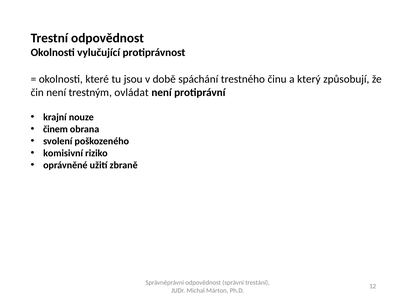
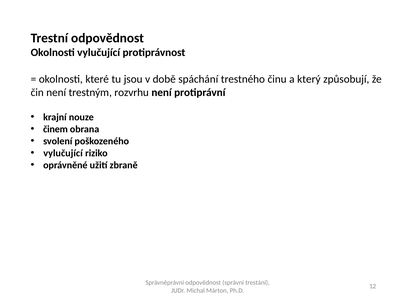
ovládat: ovládat -> rozvrhu
komisivní at (63, 153): komisivní -> vylučující
